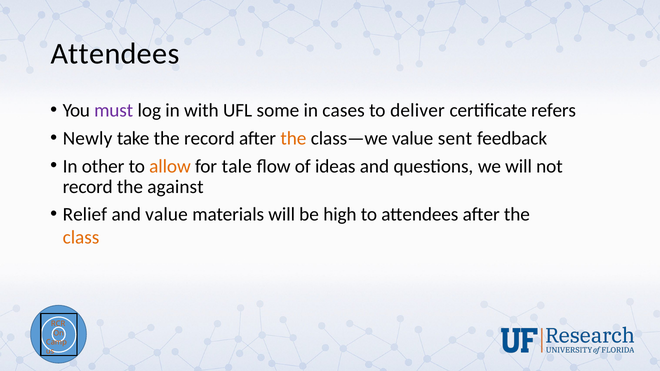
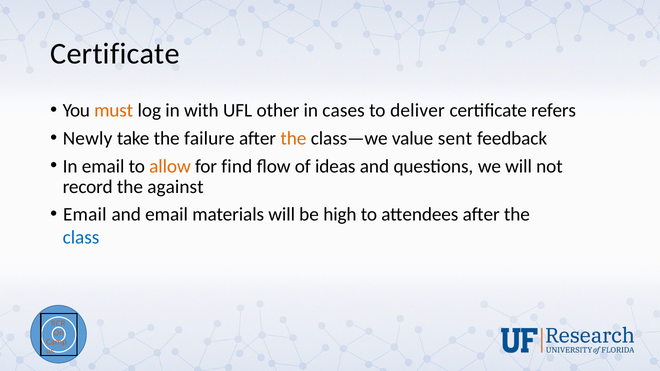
Attendees at (115, 54): Attendees -> Certificate
must colour: purple -> orange
some: some -> other
the record: record -> failure
In other: other -> email
tale: tale -> find
Relief at (85, 214): Relief -> Email
and value: value -> email
class colour: orange -> blue
